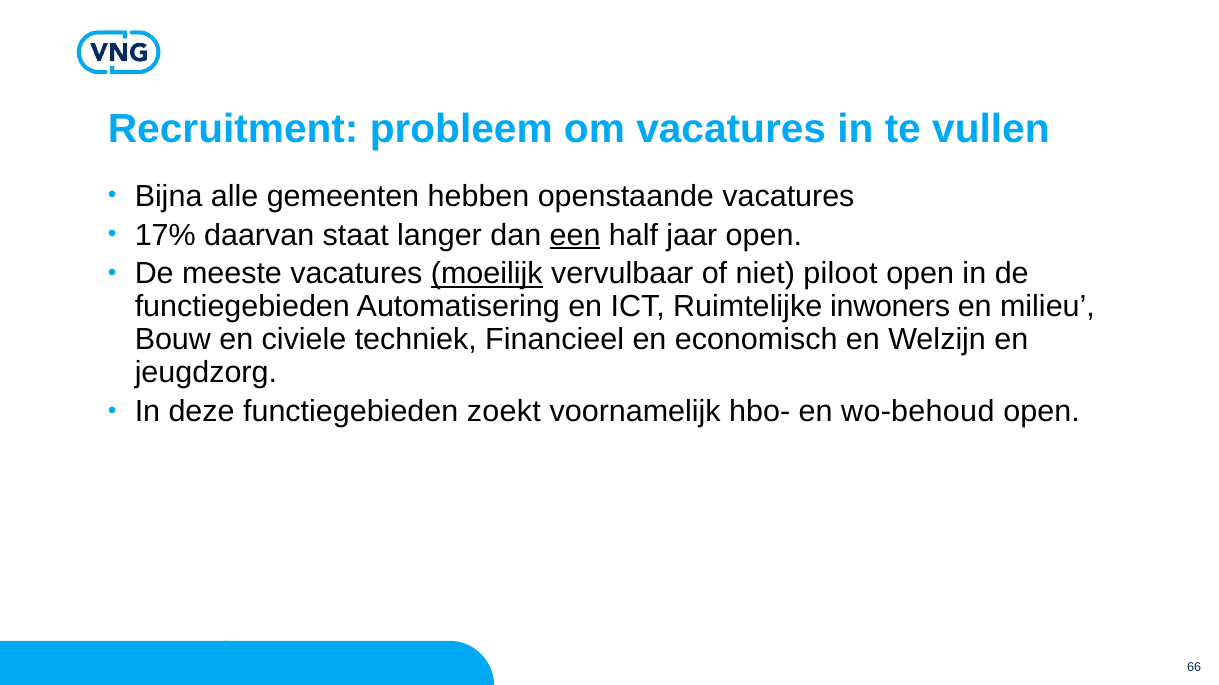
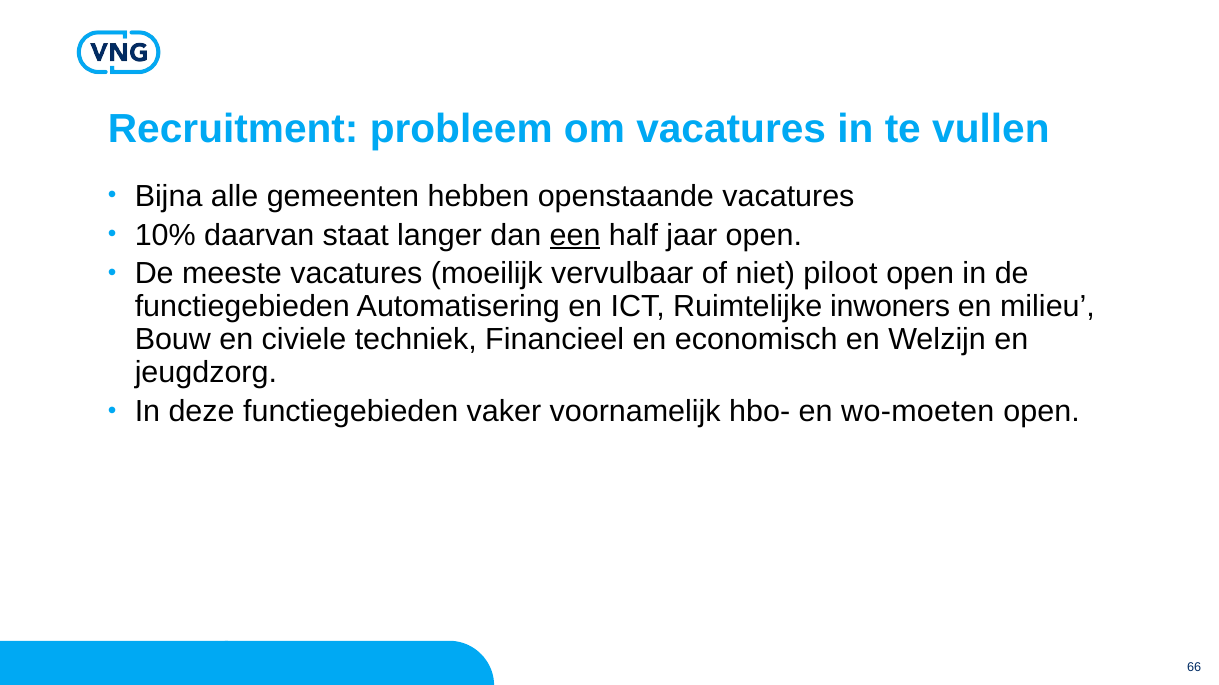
17%: 17% -> 10%
moeilijk underline: present -> none
zoekt: zoekt -> vaker
wo-behoud: wo-behoud -> wo-moeten
